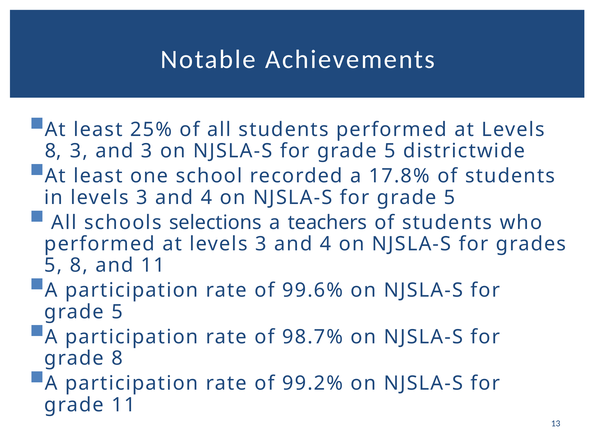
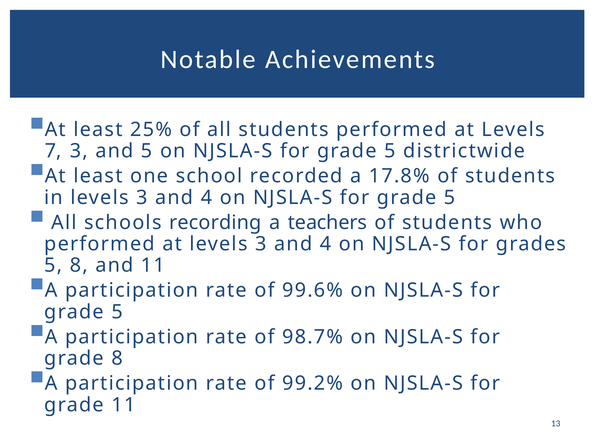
8 at (53, 151): 8 -> 7
and 3: 3 -> 5
selections: selections -> recording
